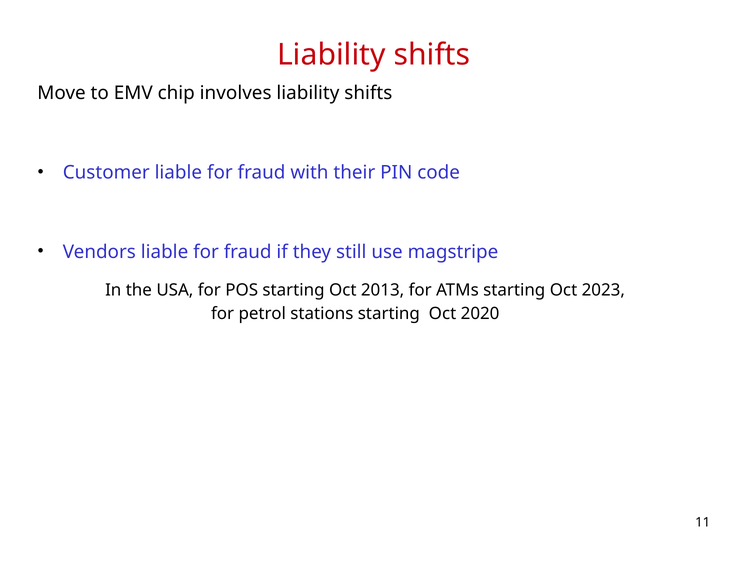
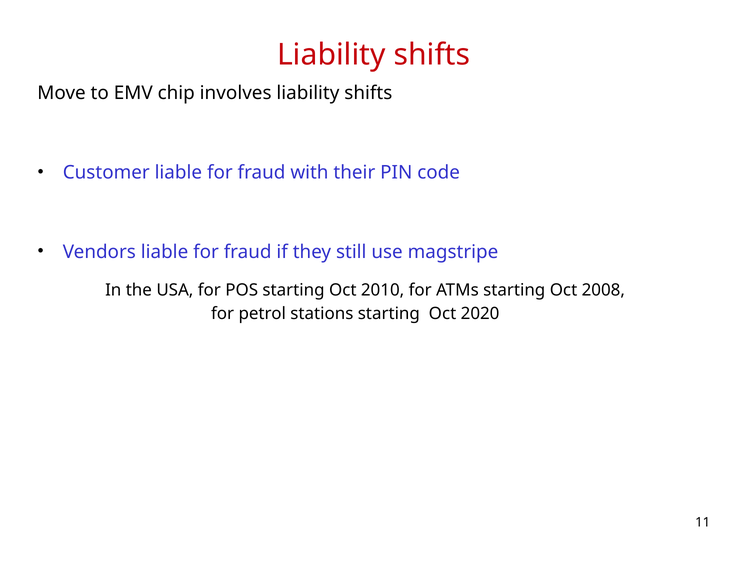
2013: 2013 -> 2010
2023: 2023 -> 2008
